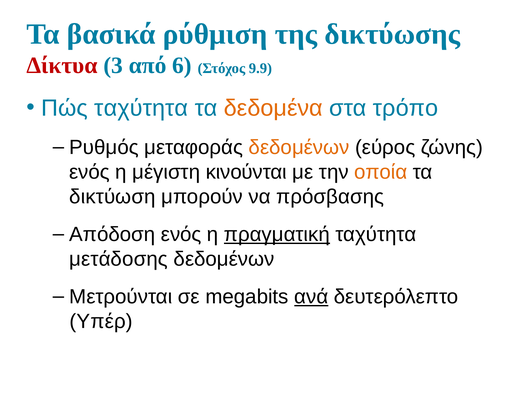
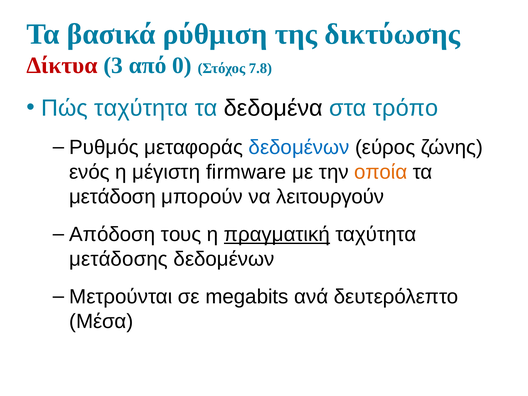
6: 6 -> 0
9.9: 9.9 -> 7.8
δεδομένα colour: orange -> black
δεδομένων at (299, 148) colour: orange -> blue
κινούνται: κινούνται -> firmware
δικτύωση: δικτύωση -> μετάδοση
πρόσβασης: πρόσβασης -> λειτουργούν
Απόδοση ενός: ενός -> τους
ανά underline: present -> none
Υπέρ: Υπέρ -> Μέσα
